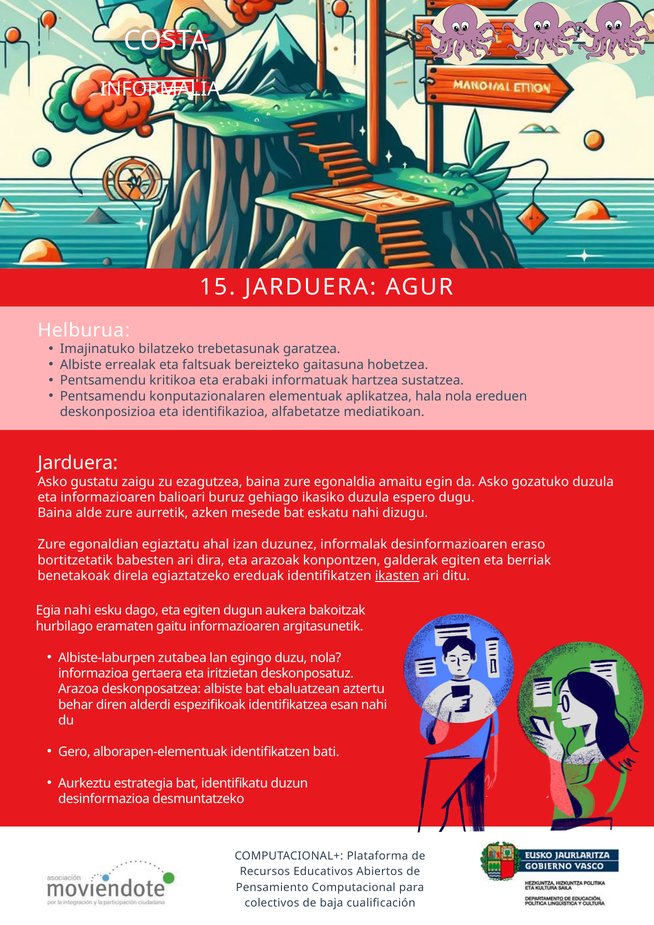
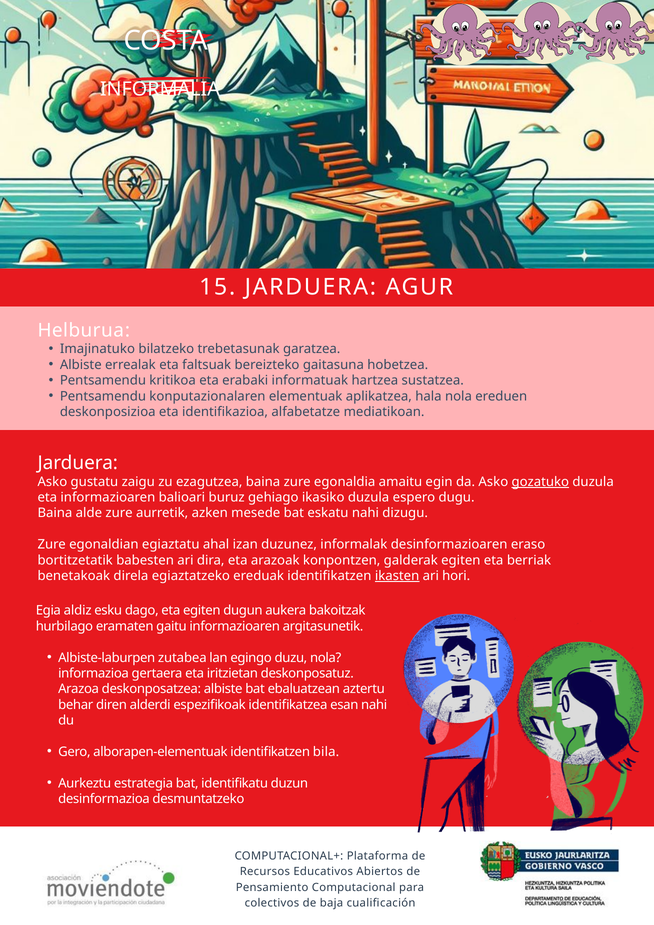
gozatuko underline: none -> present
ditu: ditu -> hori
Egia nahi: nahi -> aldiz
bati: bati -> bila
